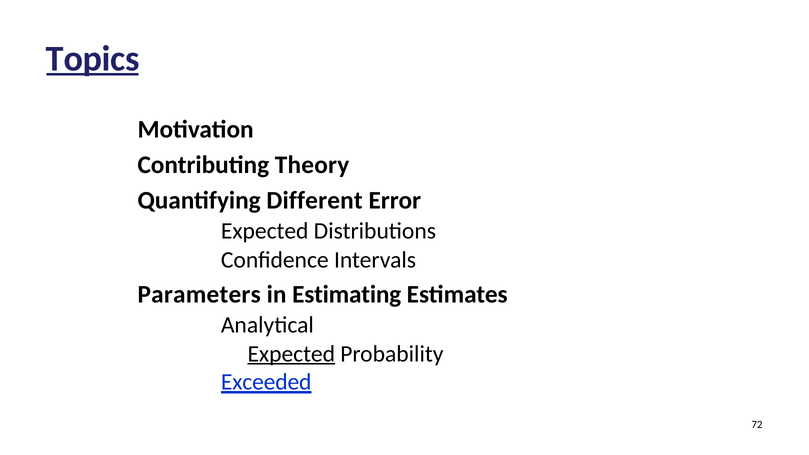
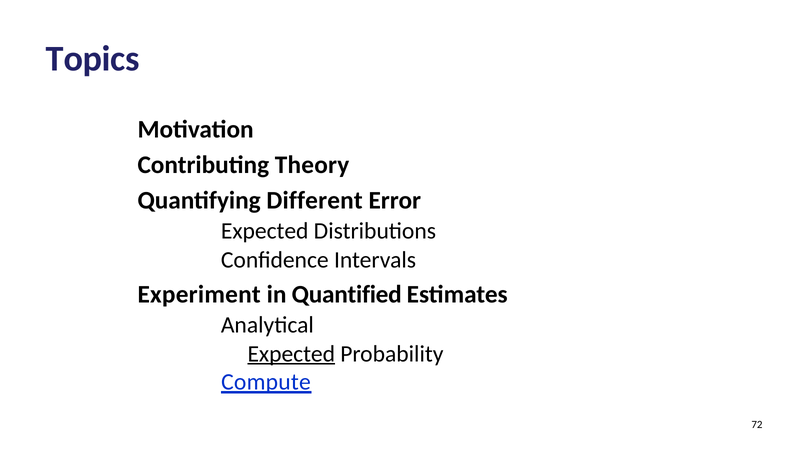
Topics underline: present -> none
Parameters: Parameters -> Experiment
Estimating: Estimating -> Quantified
Exceeded: Exceeded -> Compute
